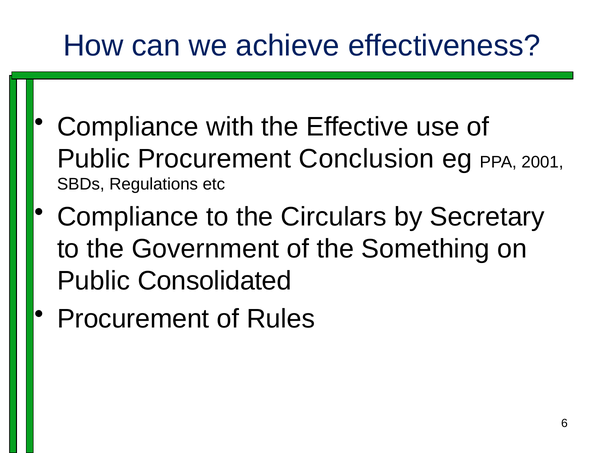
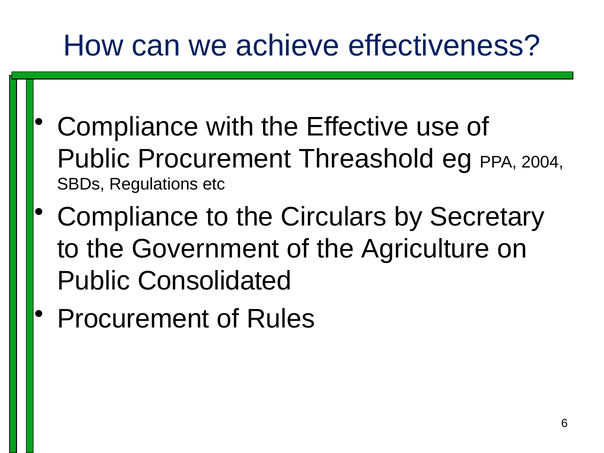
Conclusion: Conclusion -> Threashold
2001: 2001 -> 2004
Something: Something -> Agriculture
